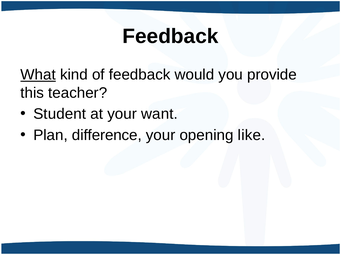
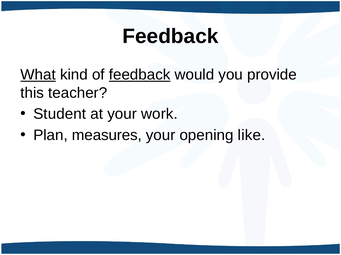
feedback at (140, 75) underline: none -> present
want: want -> work
difference: difference -> measures
